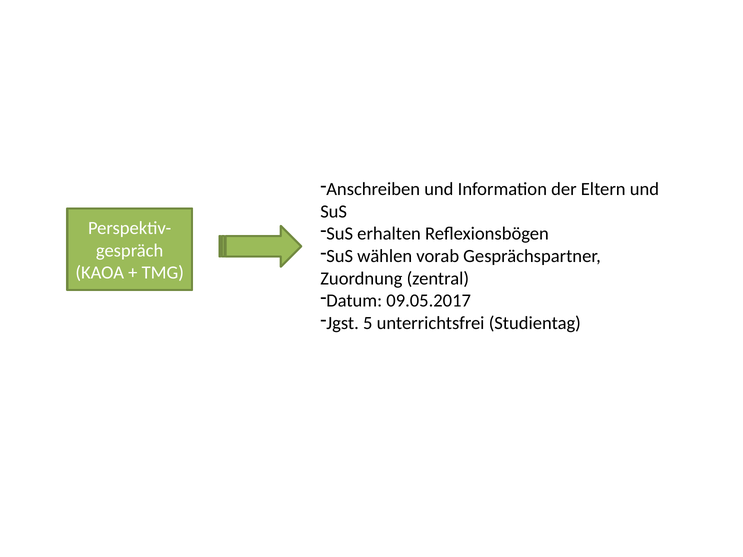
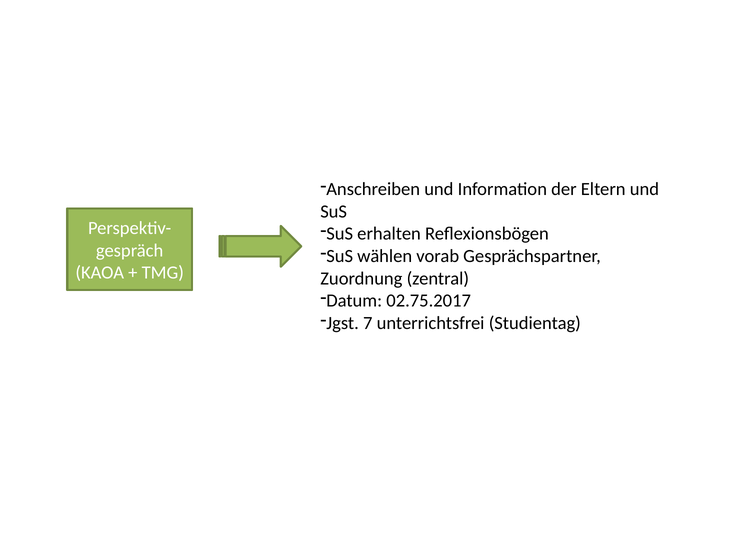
09.05.2017: 09.05.2017 -> 02.75.2017
5: 5 -> 7
